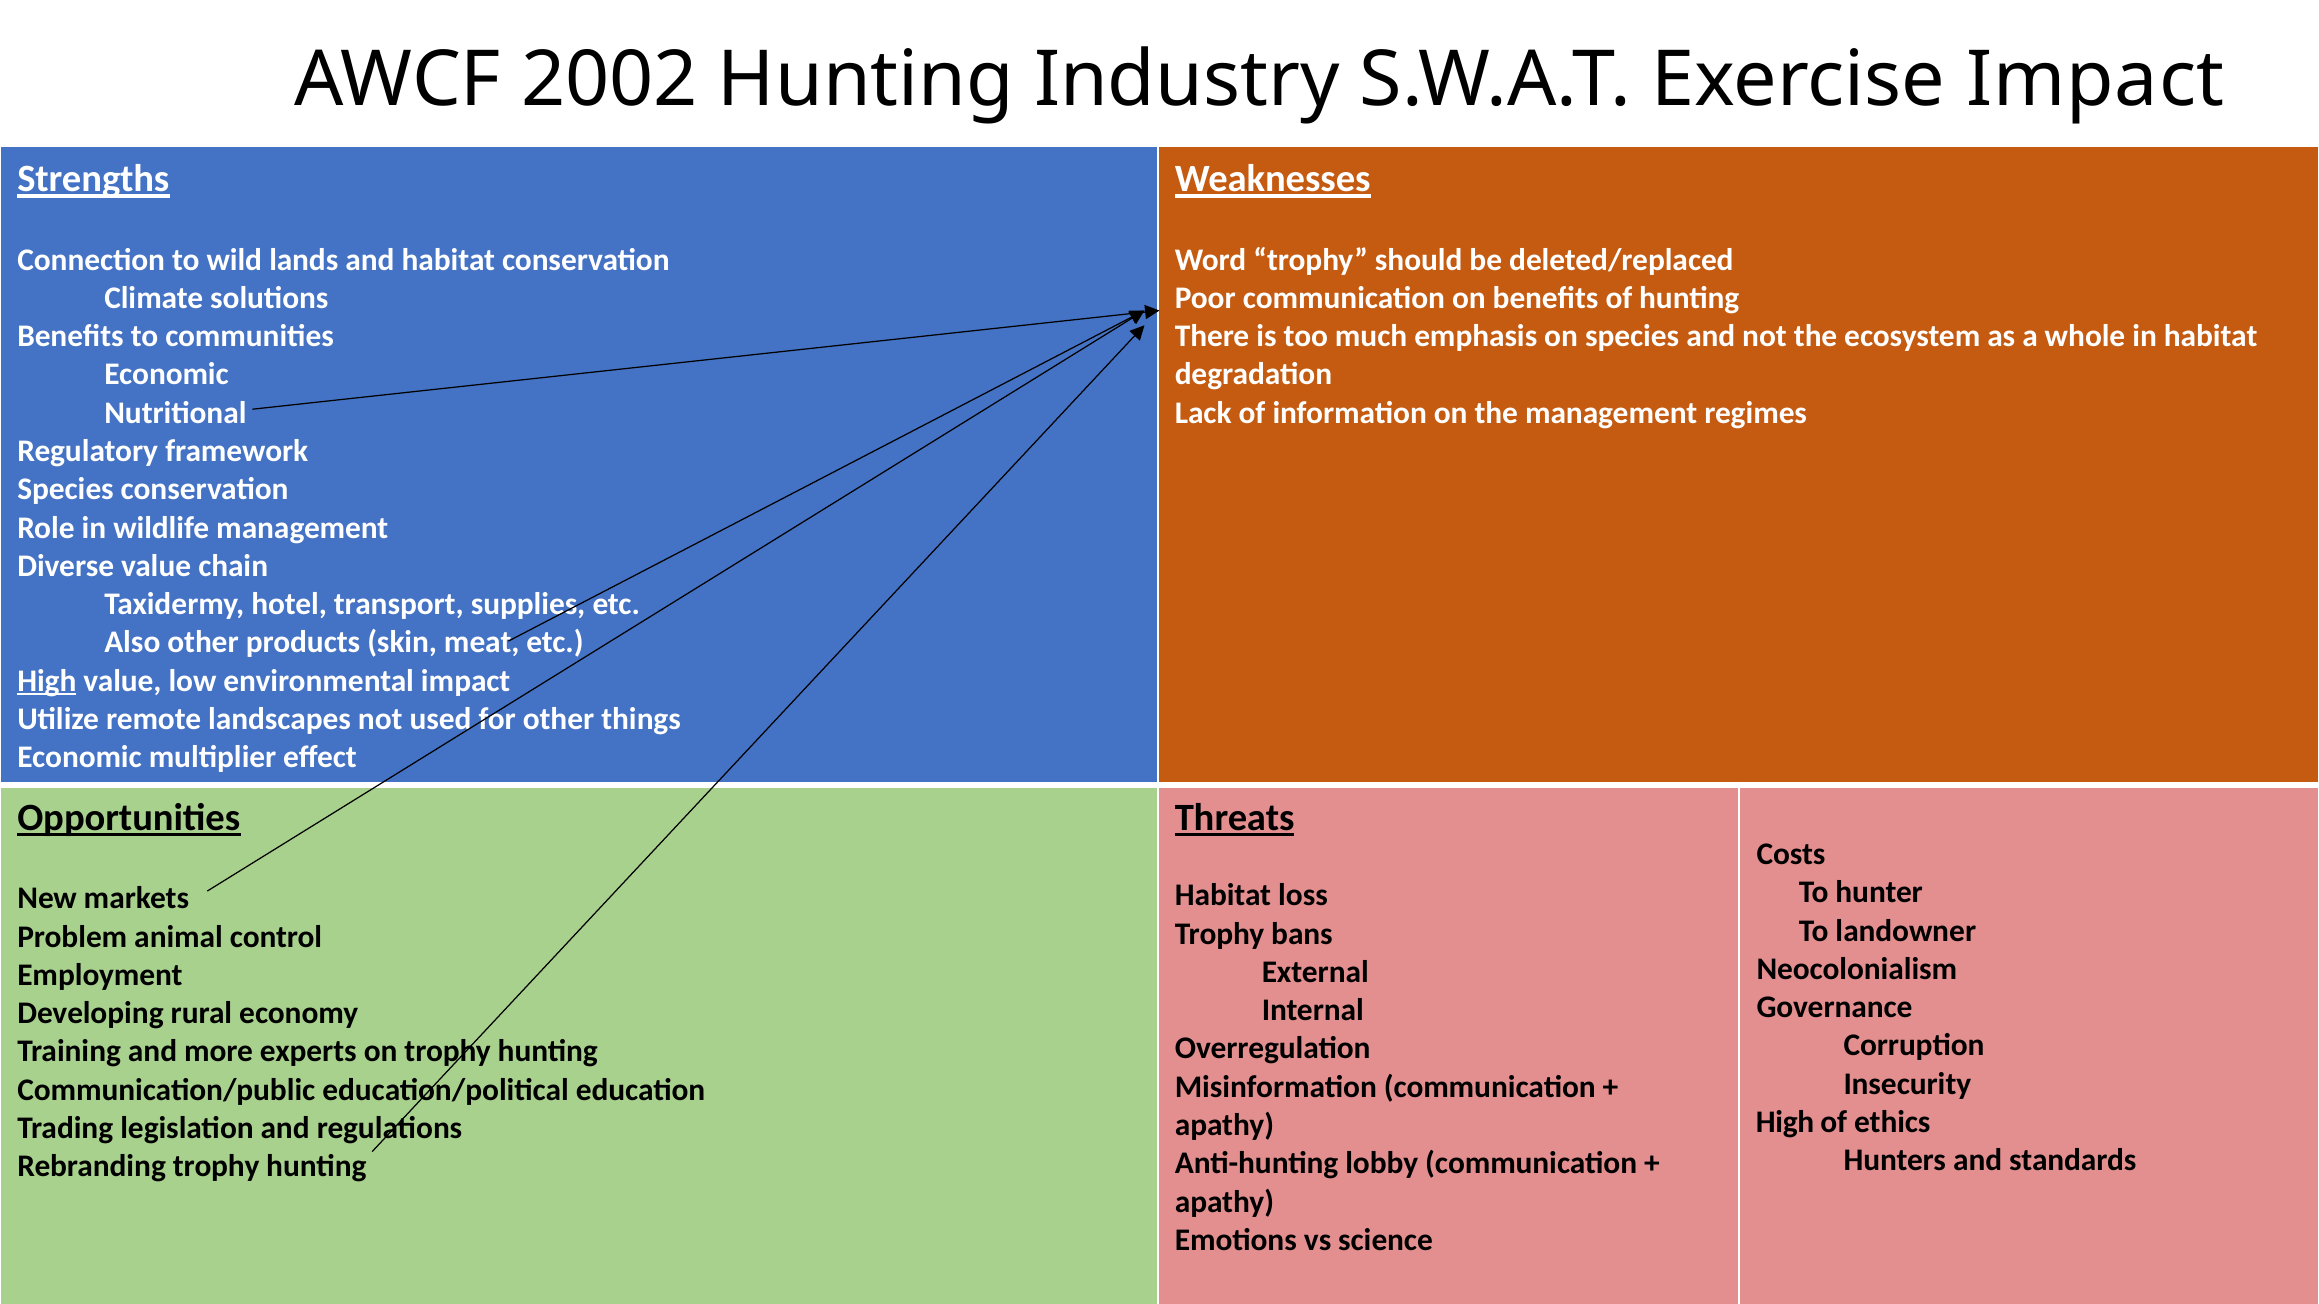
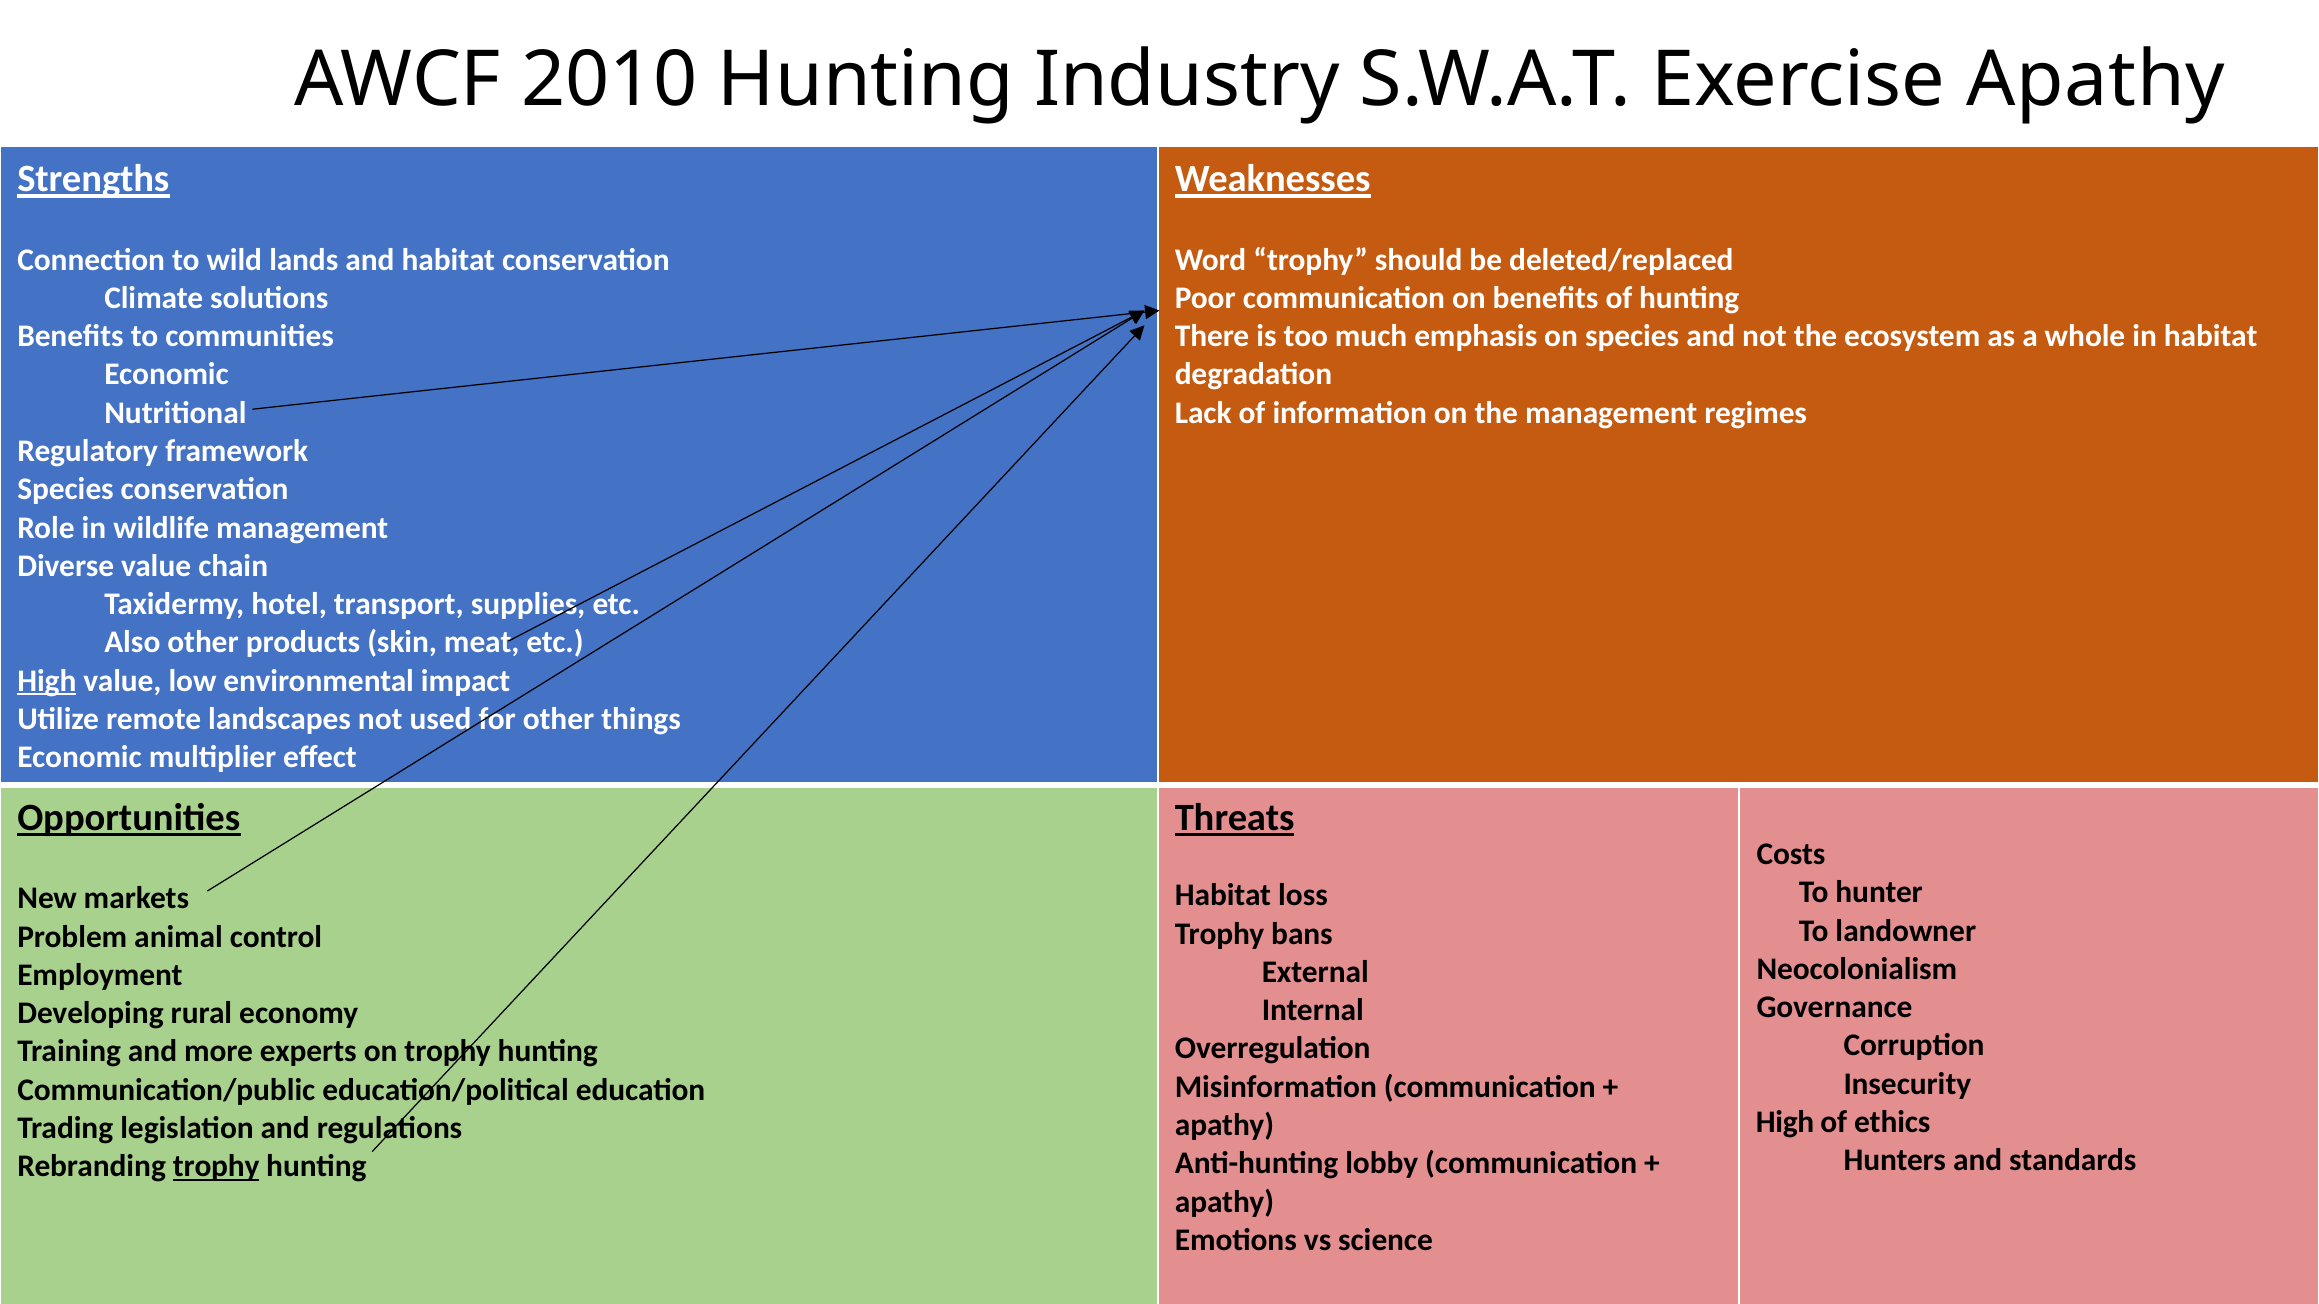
2002: 2002 -> 2010
Exercise Impact: Impact -> Apathy
trophy at (216, 1167) underline: none -> present
